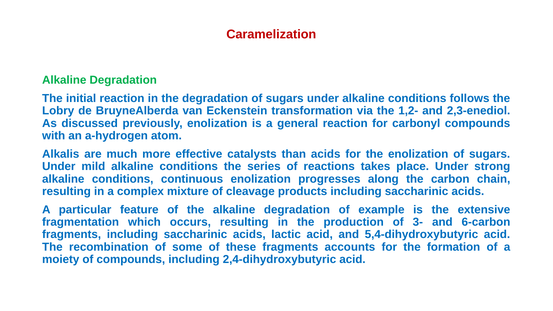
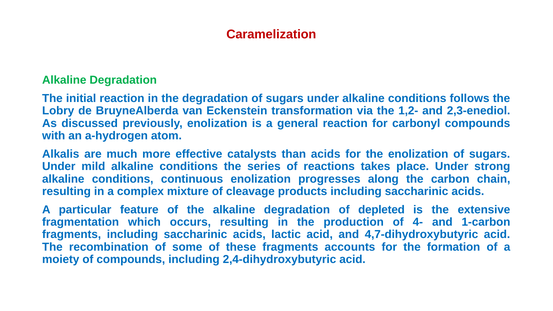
example: example -> depleted
3-: 3- -> 4-
6-carbon: 6-carbon -> 1-carbon
5,4-dihydroxybutyric: 5,4-dihydroxybutyric -> 4,7-dihydroxybutyric
